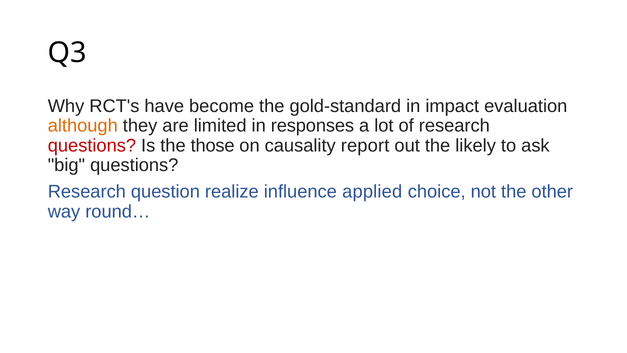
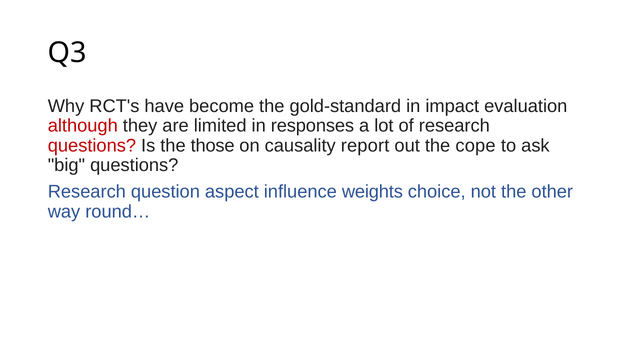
although colour: orange -> red
likely: likely -> cope
realize: realize -> aspect
applied: applied -> weights
